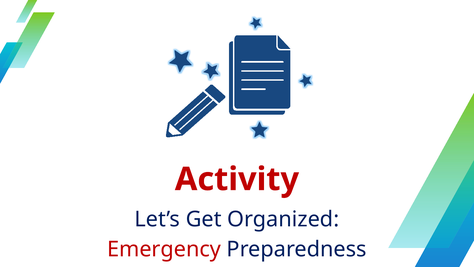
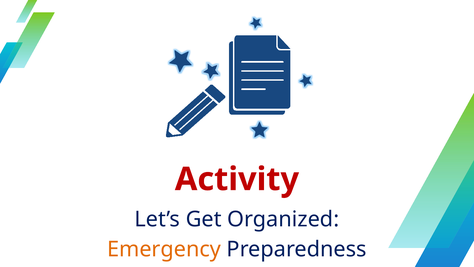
Emergency colour: red -> orange
